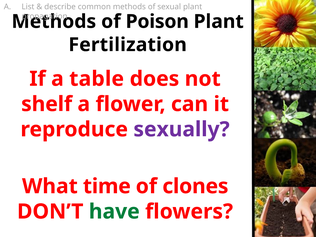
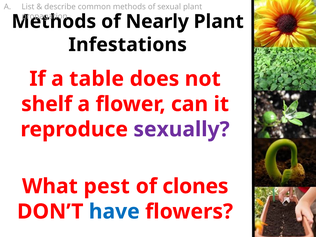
Poison: Poison -> Nearly
Fertilization: Fertilization -> Infestations
time: time -> pest
have colour: green -> blue
